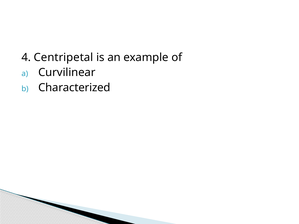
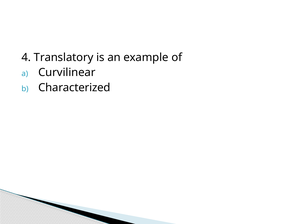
Centripetal: Centripetal -> Translatory
